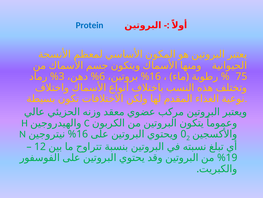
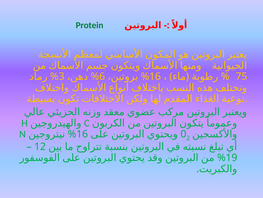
Protein colour: blue -> green
